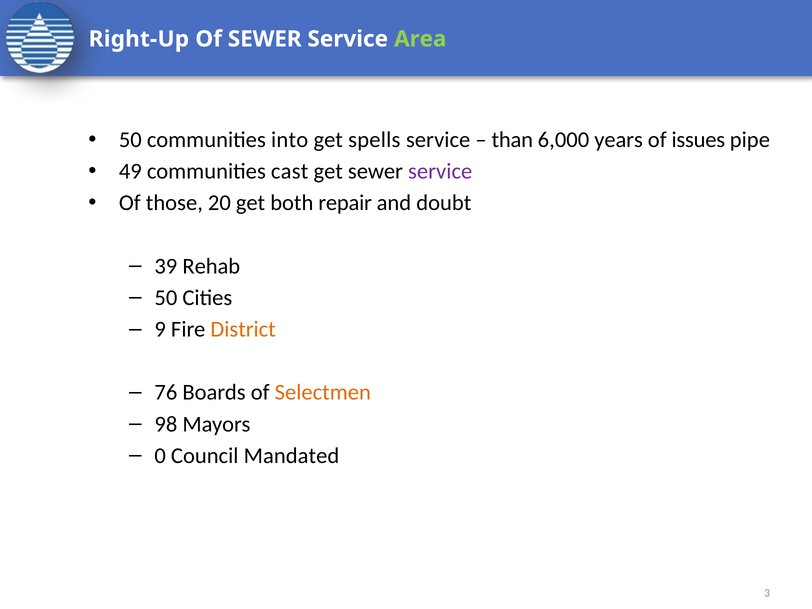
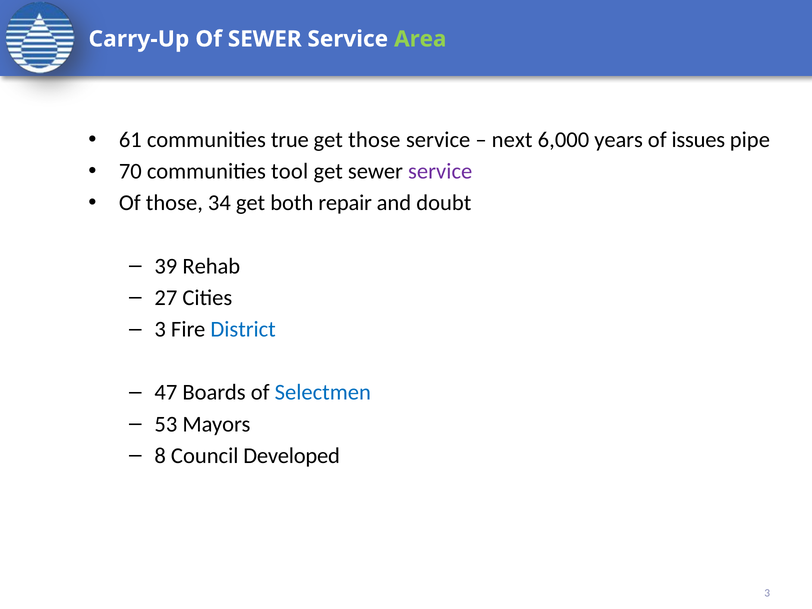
Right-Up: Right-Up -> Carry-Up
50 at (130, 140): 50 -> 61
into: into -> true
get spells: spells -> those
than: than -> next
49: 49 -> 70
cast: cast -> tool
20: 20 -> 34
50 at (166, 298): 50 -> 27
9 at (160, 329): 9 -> 3
District colour: orange -> blue
76: 76 -> 47
Selectmen colour: orange -> blue
98: 98 -> 53
0: 0 -> 8
Mandated: Mandated -> Developed
